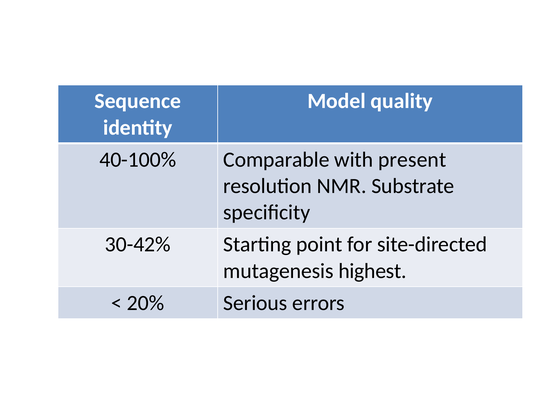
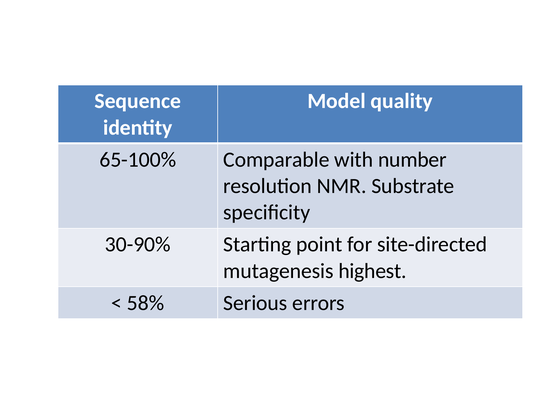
40-100%: 40-100% -> 65-100%
present: present -> number
30-42%: 30-42% -> 30-90%
20%: 20% -> 58%
